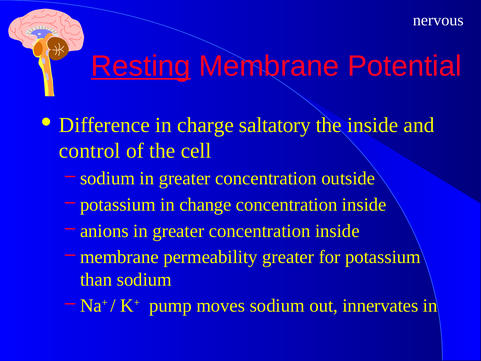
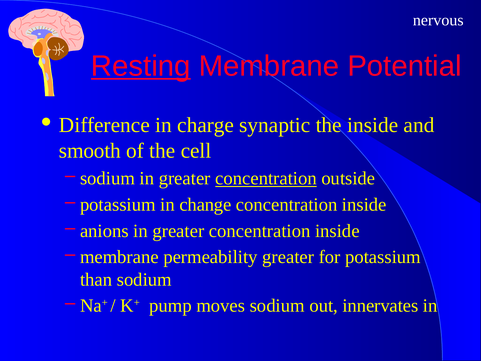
saltatory: saltatory -> synaptic
control: control -> smooth
concentration at (266, 178) underline: none -> present
